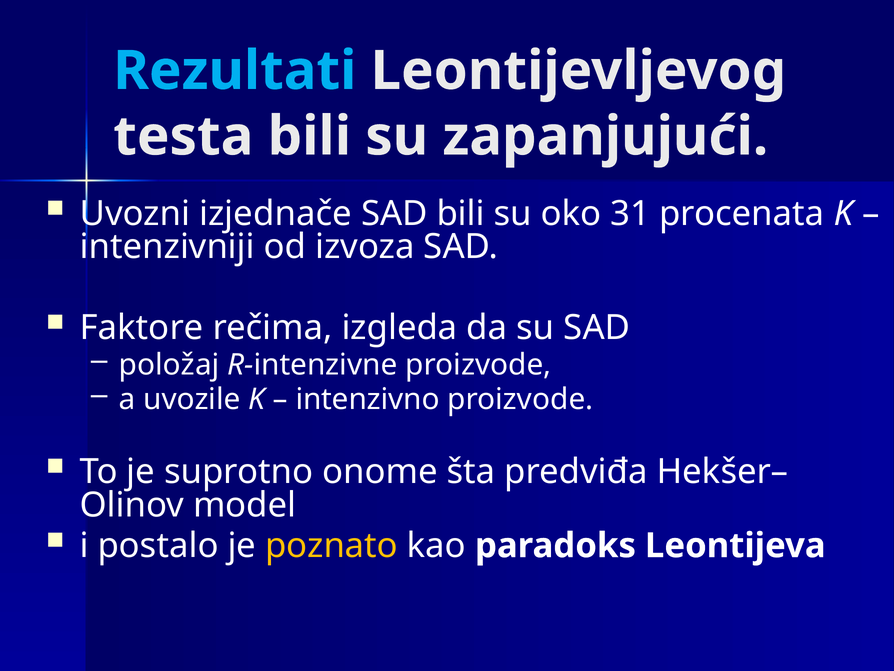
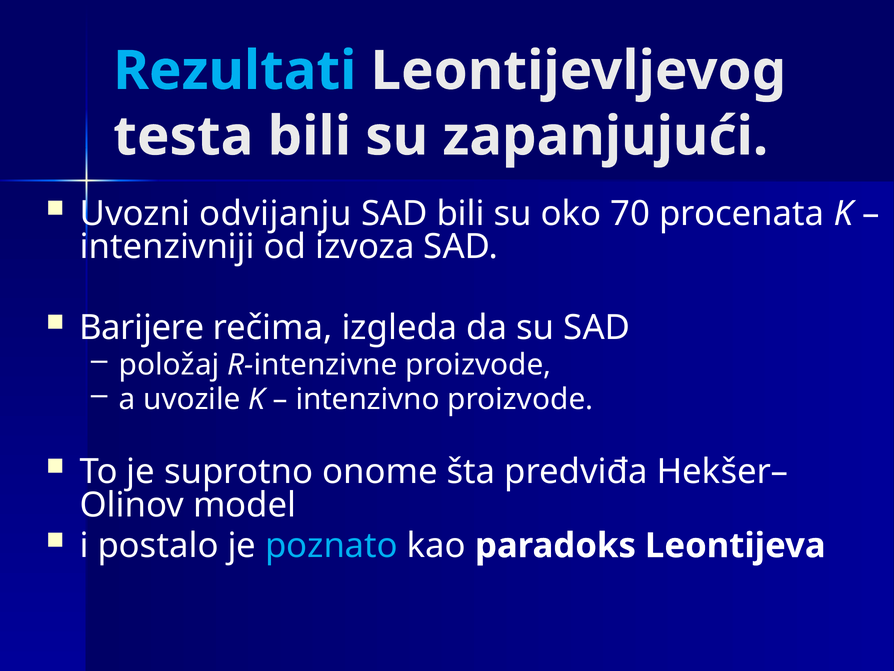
izjednače: izjednače -> odvijanju
31: 31 -> 70
Faktore: Faktore -> Barijere
poznato colour: yellow -> light blue
